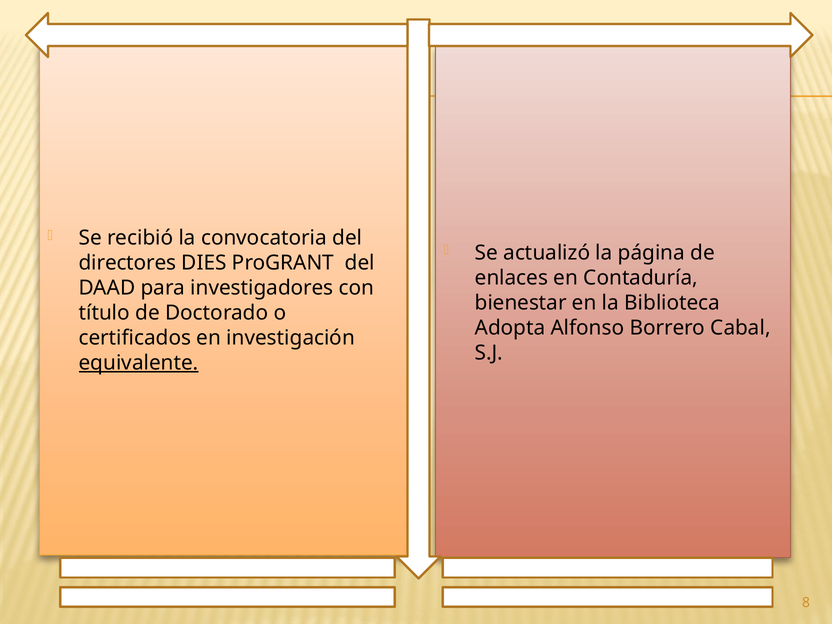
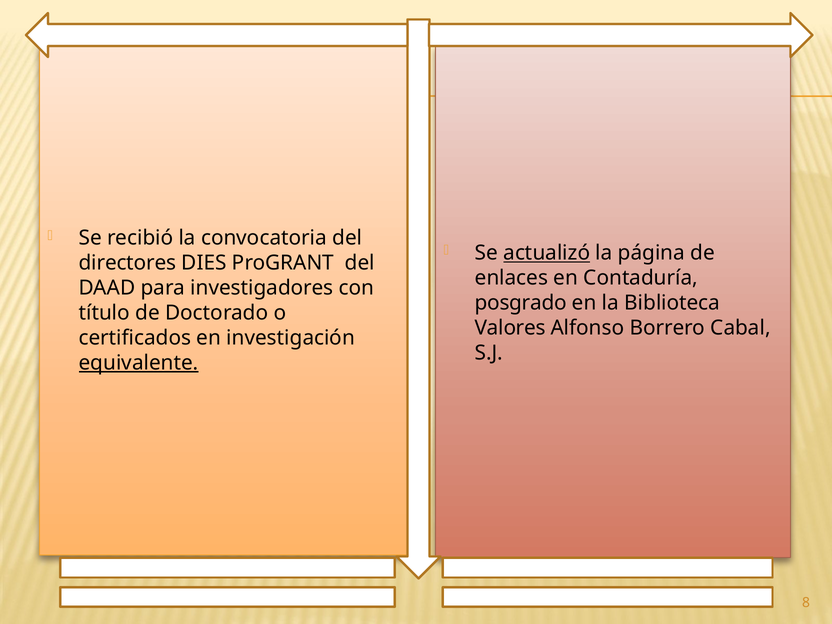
actualizó underline: none -> present
bienestar: bienestar -> posgrado
Adopta: Adopta -> Valores
